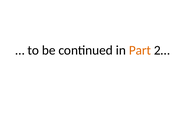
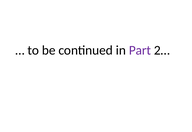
Part colour: orange -> purple
